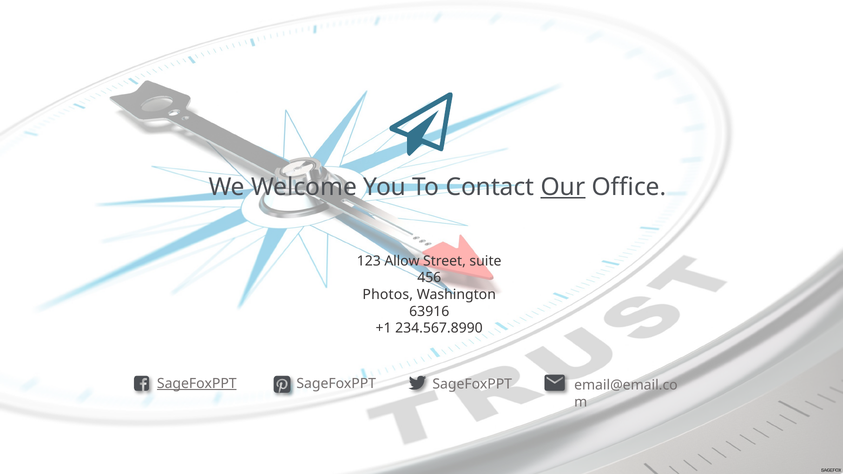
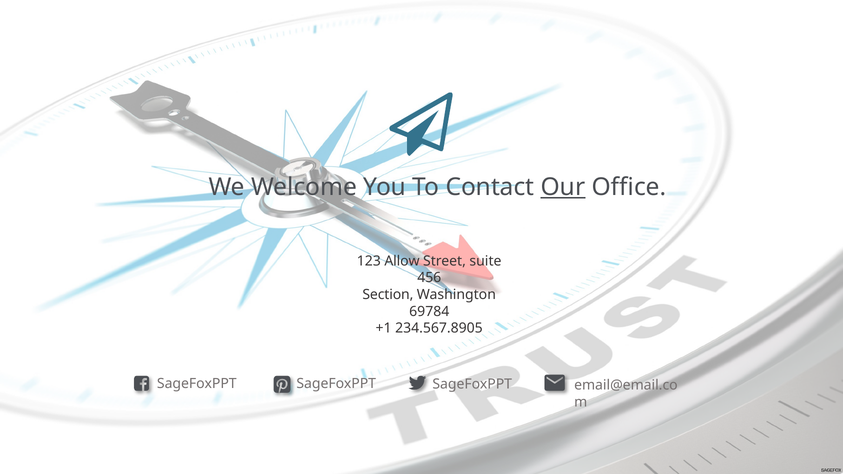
Photos: Photos -> Section
63916: 63916 -> 69784
234.567.8990: 234.567.8990 -> 234.567.8905
SageFoxPPT at (197, 384) underline: present -> none
